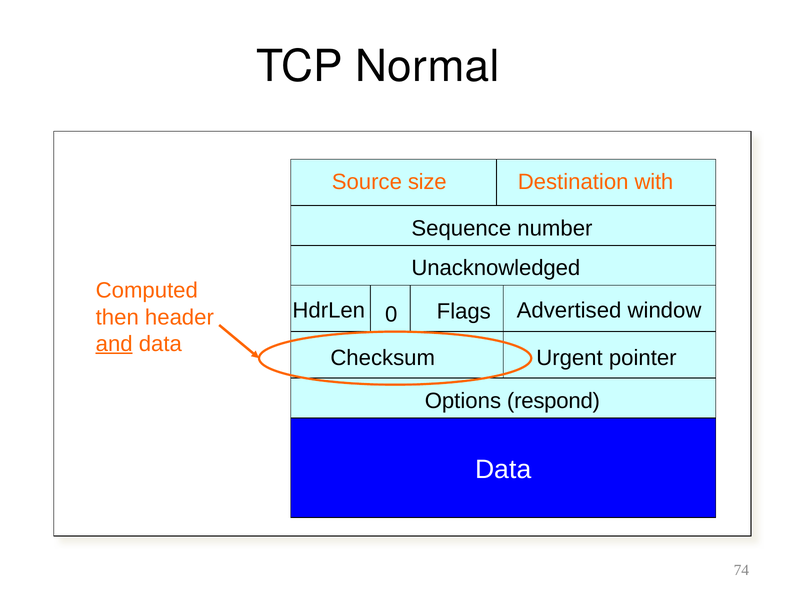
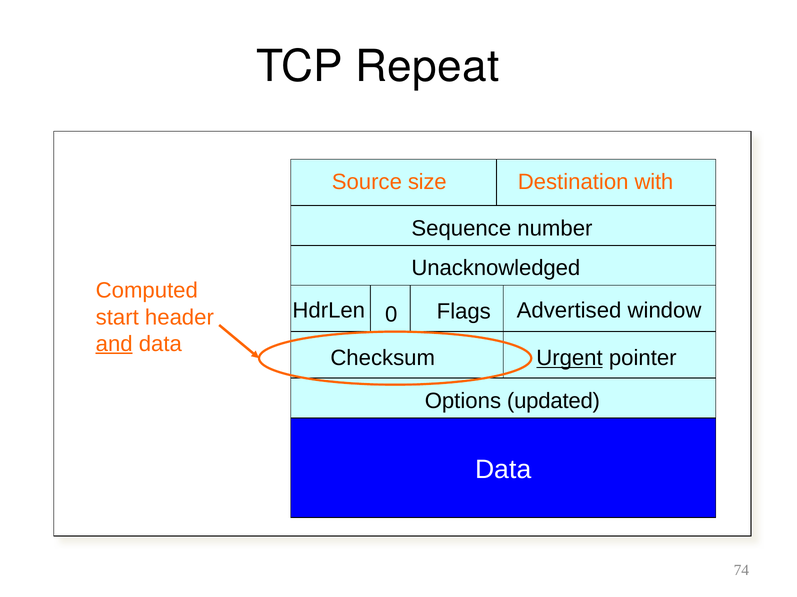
Normal: Normal -> Repeat
then: then -> start
Urgent underline: none -> present
respond: respond -> updated
